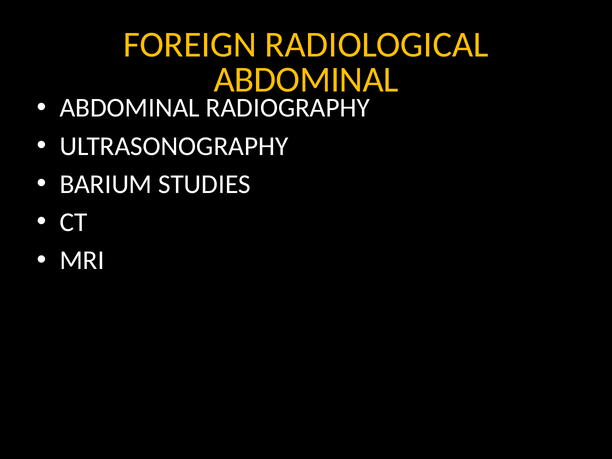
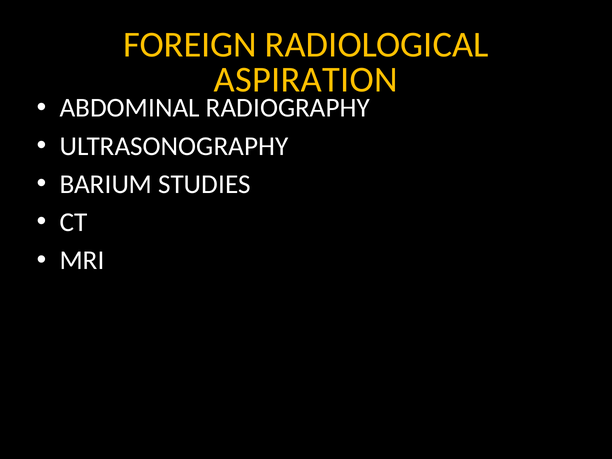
ABDOMINAL at (306, 80): ABDOMINAL -> ASPIRATION
